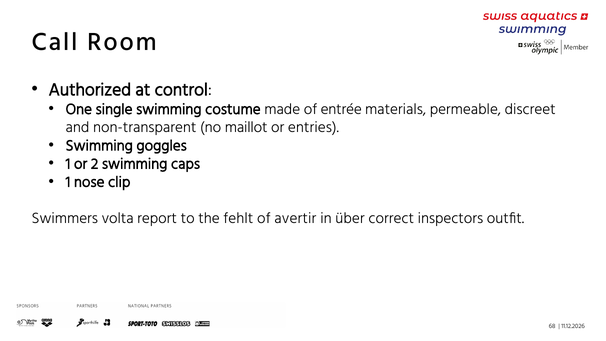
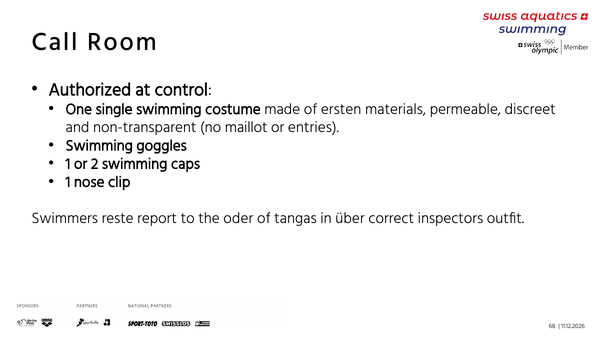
entrée: entrée -> ersten
volta: volta -> reste
fehlt: fehlt -> oder
avertir: avertir -> tangas
